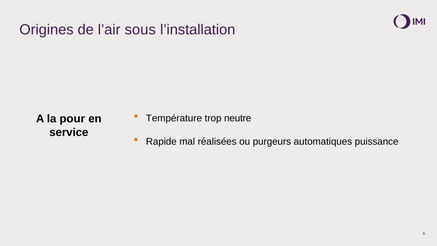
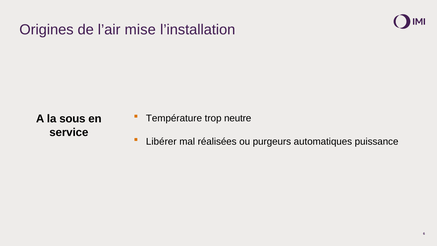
sous: sous -> mise
pour: pour -> sous
Rapide: Rapide -> Libérer
